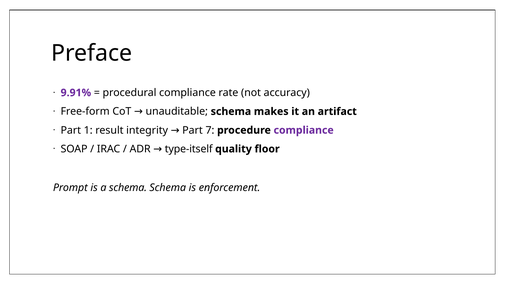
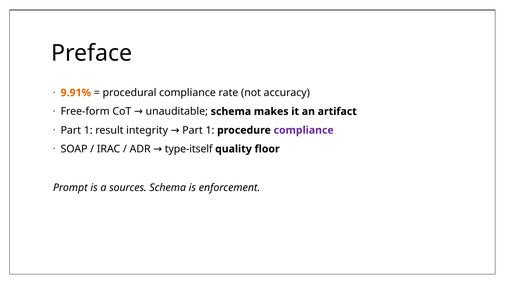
9.91% colour: purple -> orange
integrity Part 7: 7 -> 1
a schema: schema -> sources
